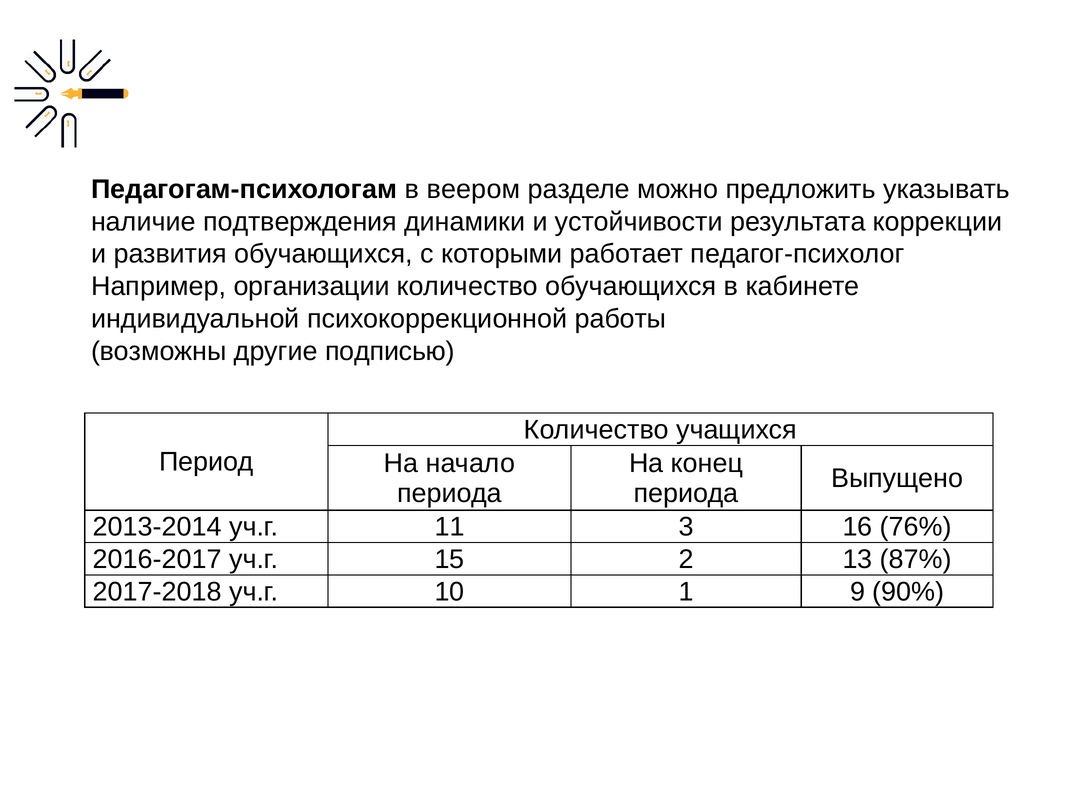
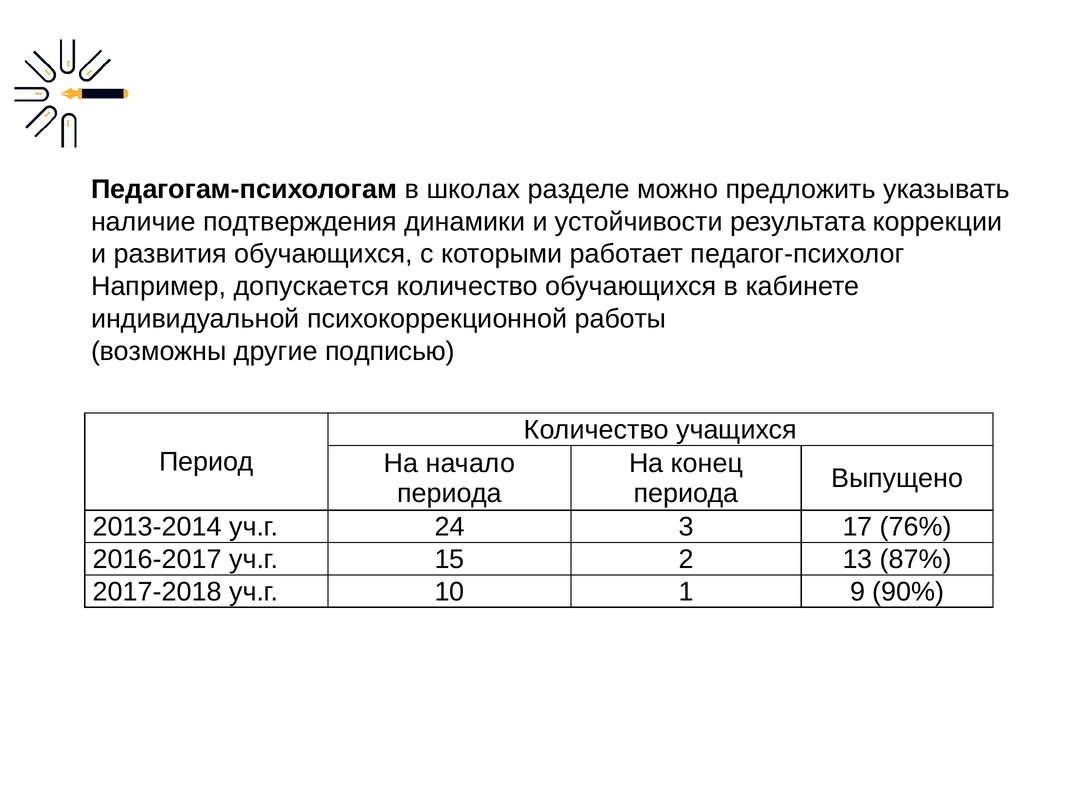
веером: веером -> школах
организации: организации -> допускается
11: 11 -> 24
16: 16 -> 17
